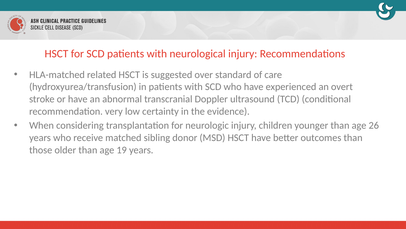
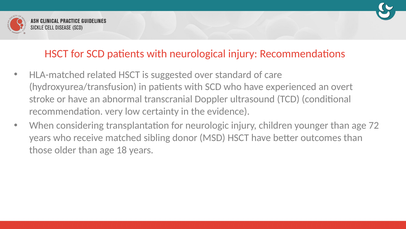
26: 26 -> 72
19: 19 -> 18
